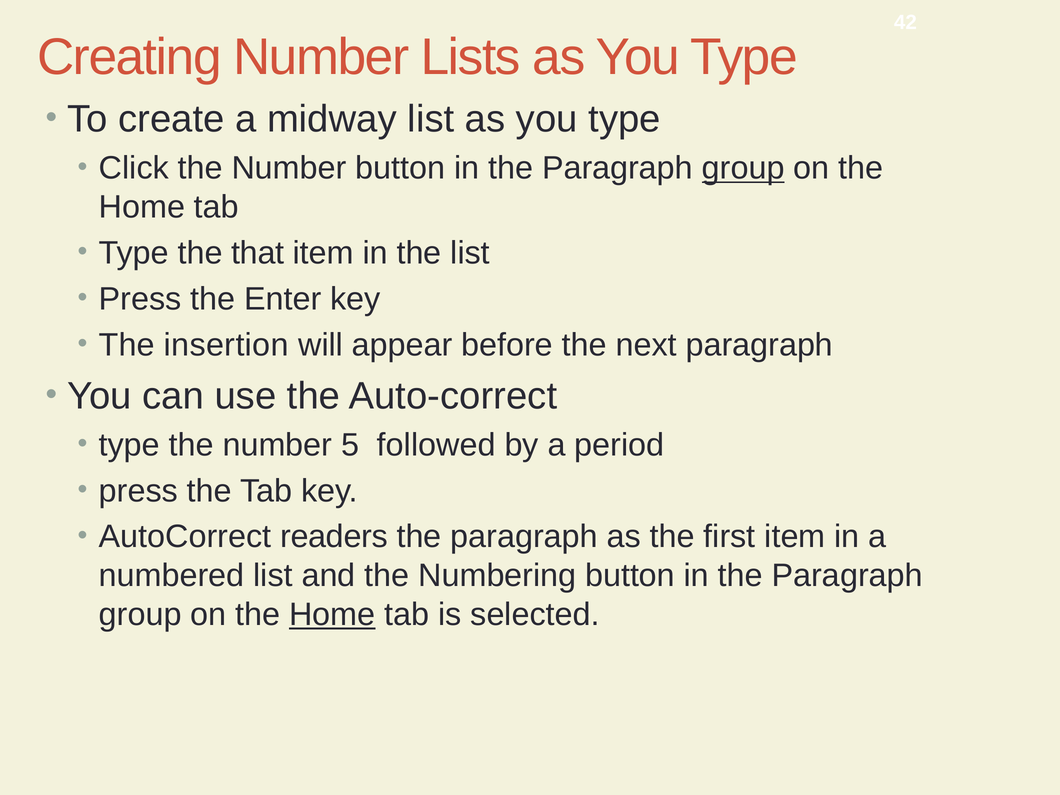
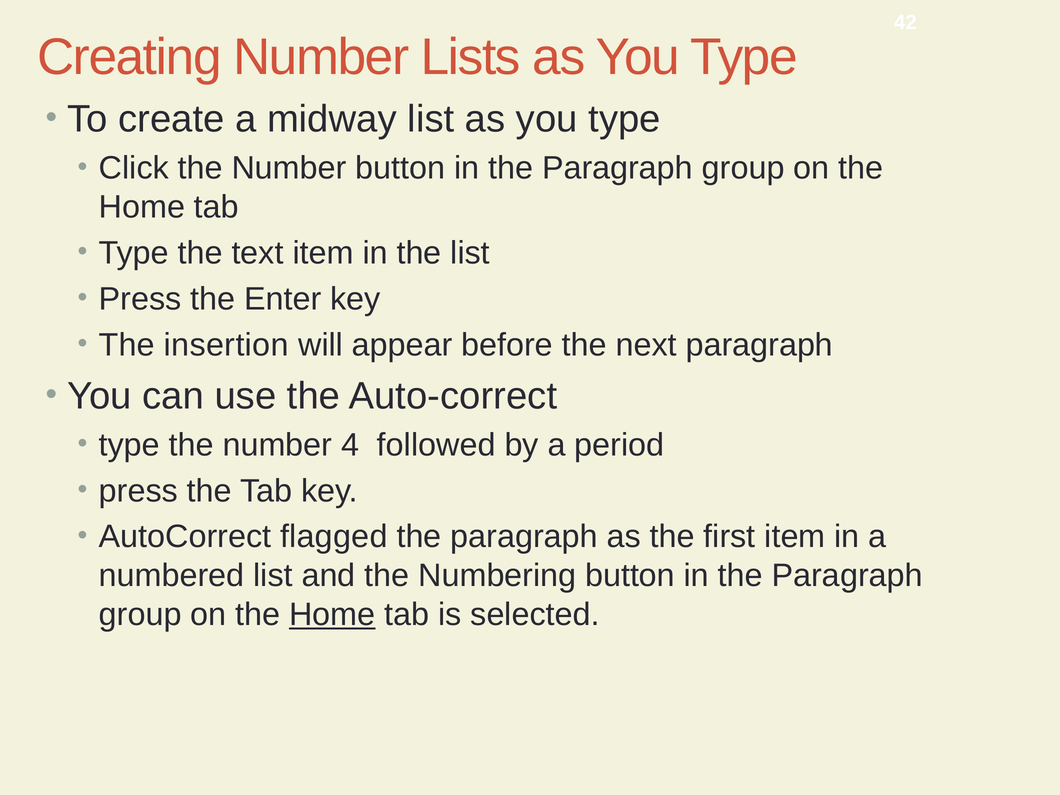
group at (743, 168) underline: present -> none
that: that -> text
5: 5 -> 4
readers: readers -> flagged
